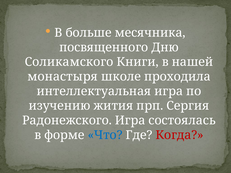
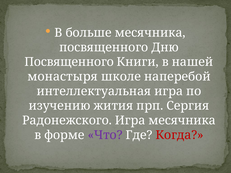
Соликамского at (69, 62): Соликамского -> Посвященного
проходила: проходила -> наперебой
Игра состоялась: состоялась -> месячника
Что colour: blue -> purple
